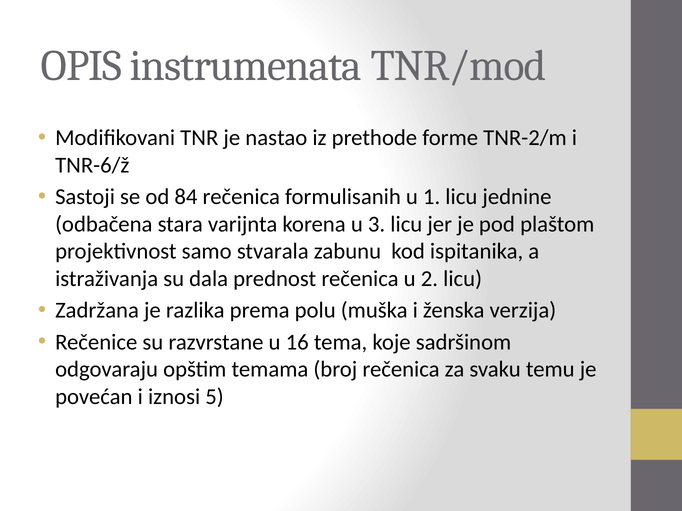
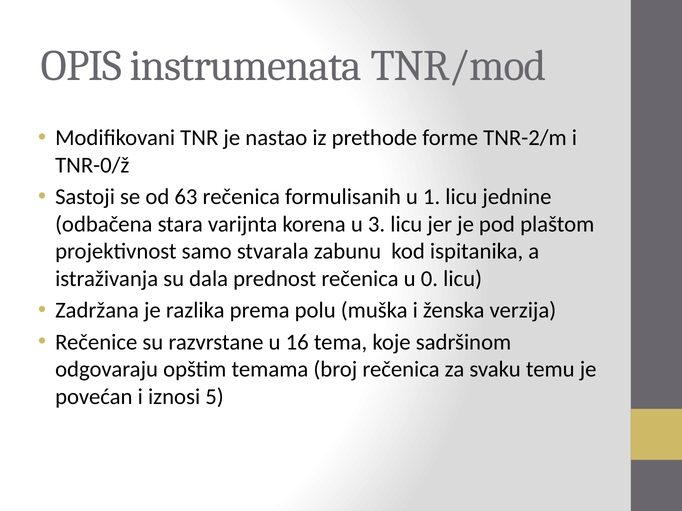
TNR-6/ž: TNR-6/ž -> TNR-0/ž
84: 84 -> 63
2: 2 -> 0
